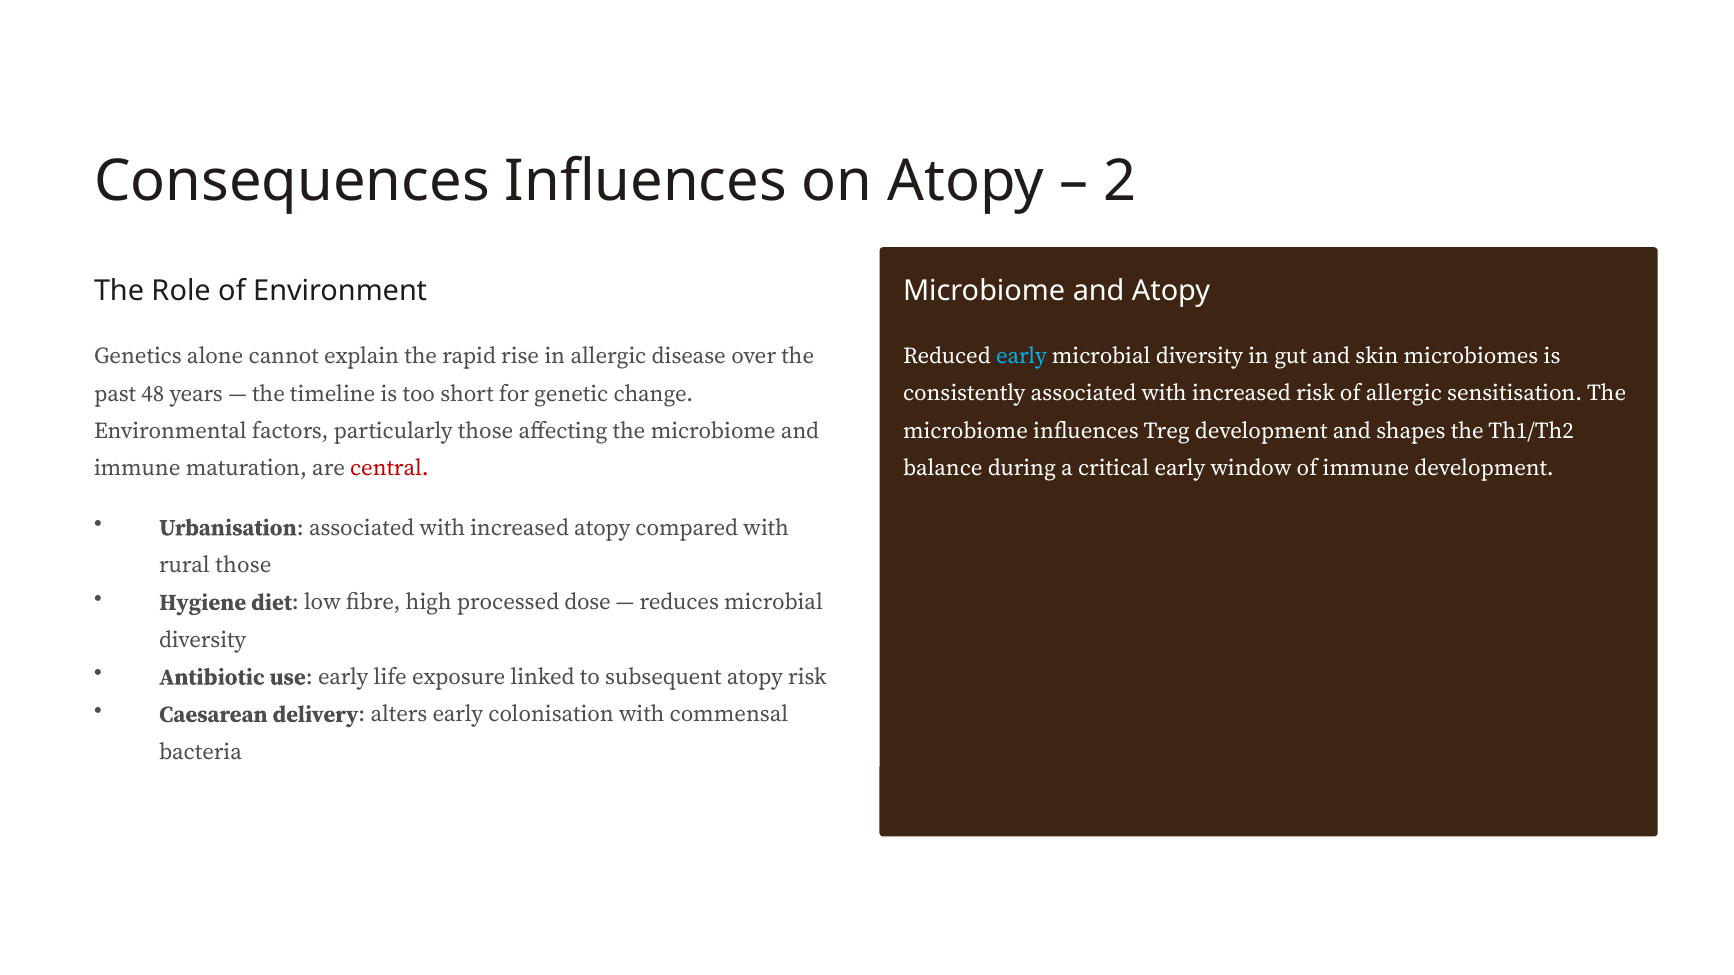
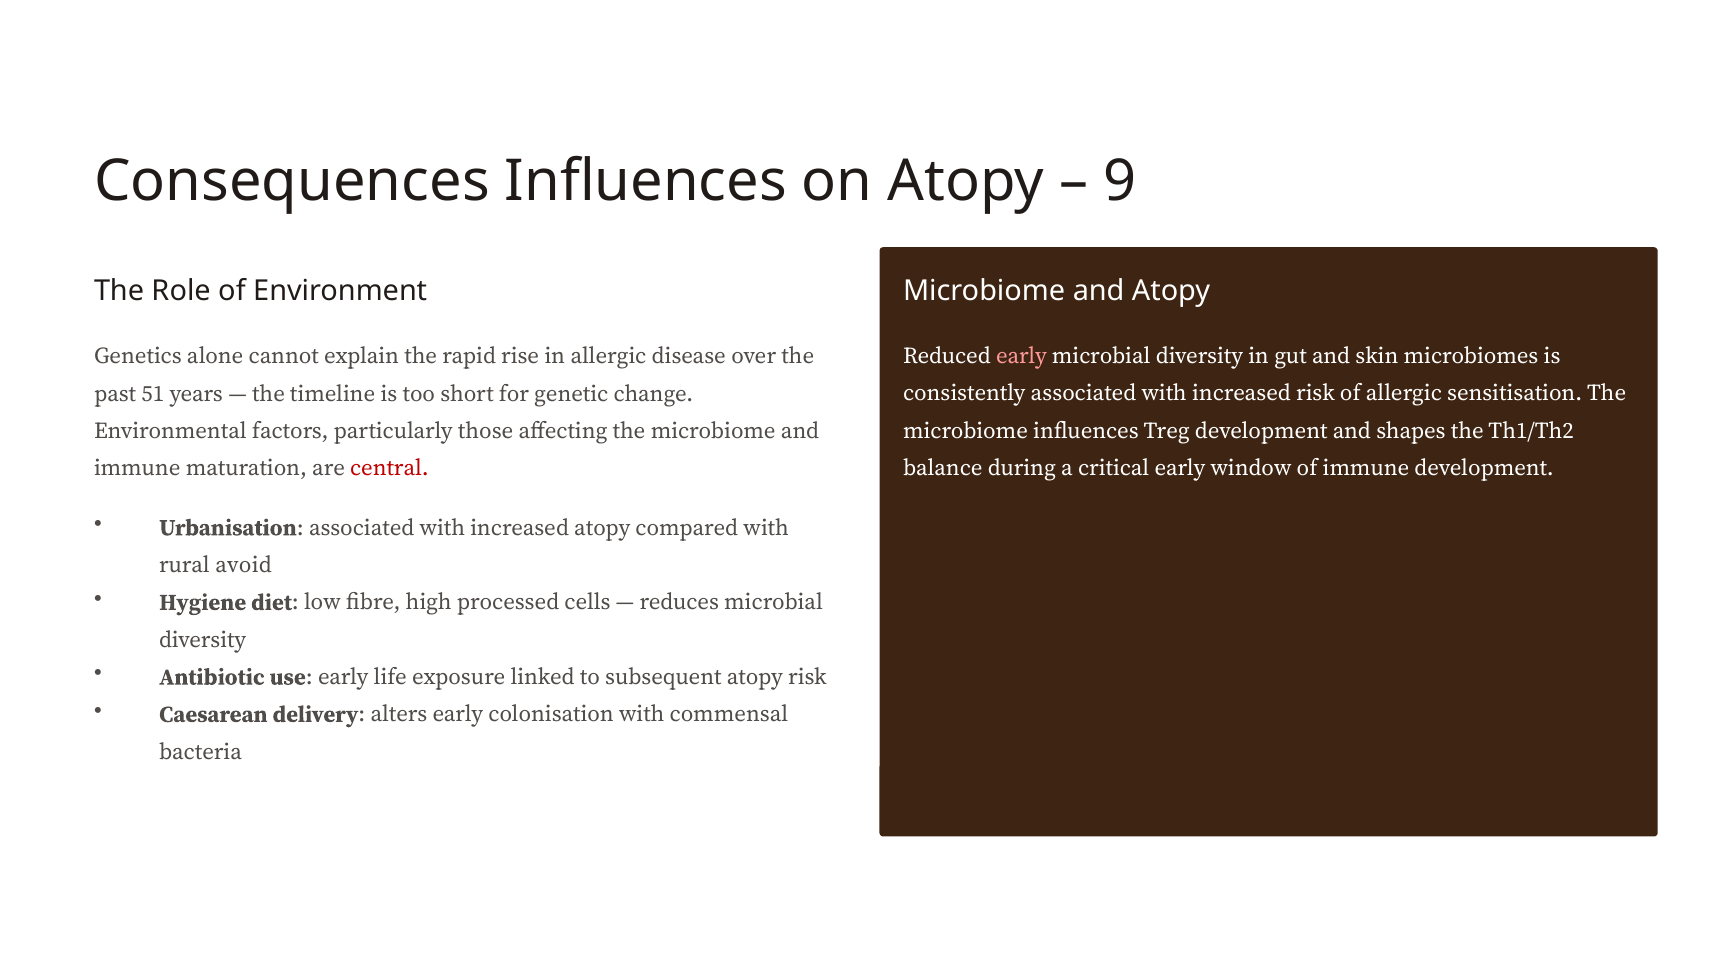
2: 2 -> 9
early at (1021, 356) colour: light blue -> pink
48: 48 -> 51
rural those: those -> avoid
dose: dose -> cells
